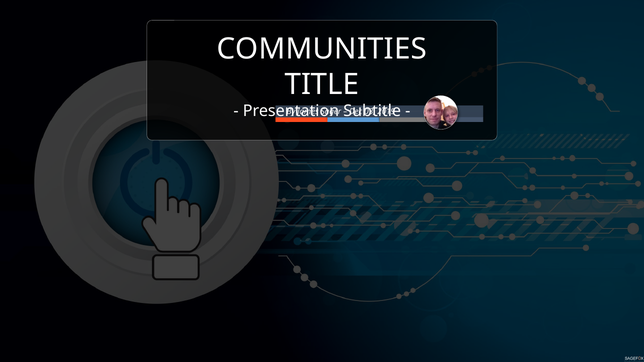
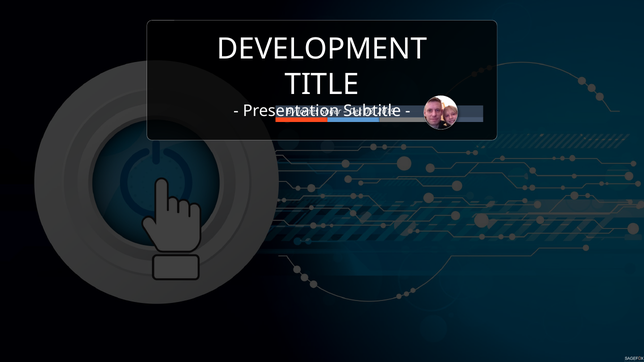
COMMUNITIES: COMMUNITIES -> DEVELOPMENT
